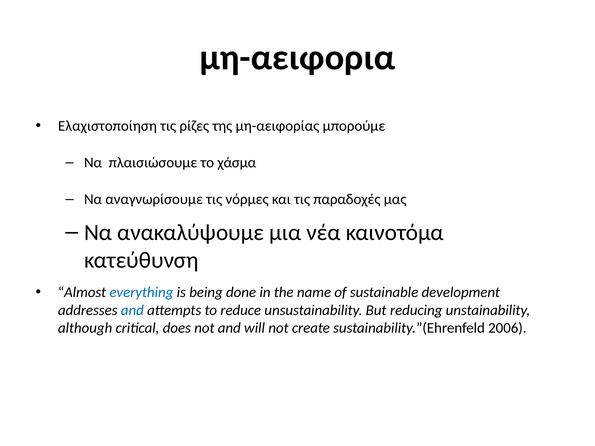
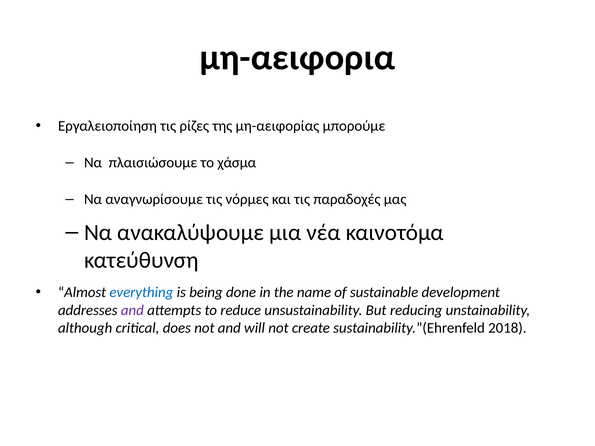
Ελαχιστοποίηση: Ελαχιστοποίηση -> Εργαλειοποίηση
and at (132, 310) colour: blue -> purple
2006: 2006 -> 2018
